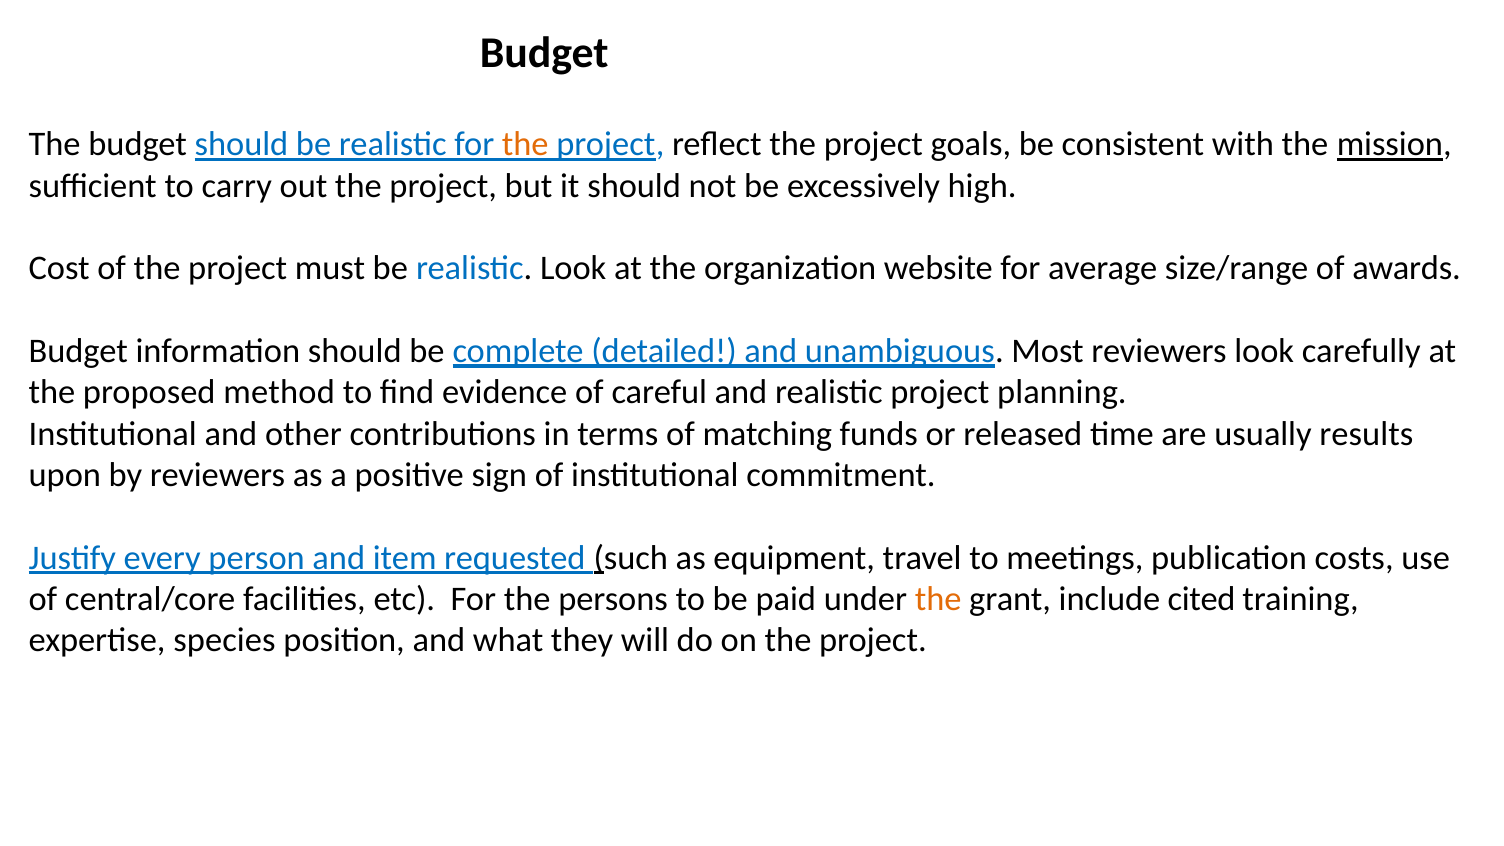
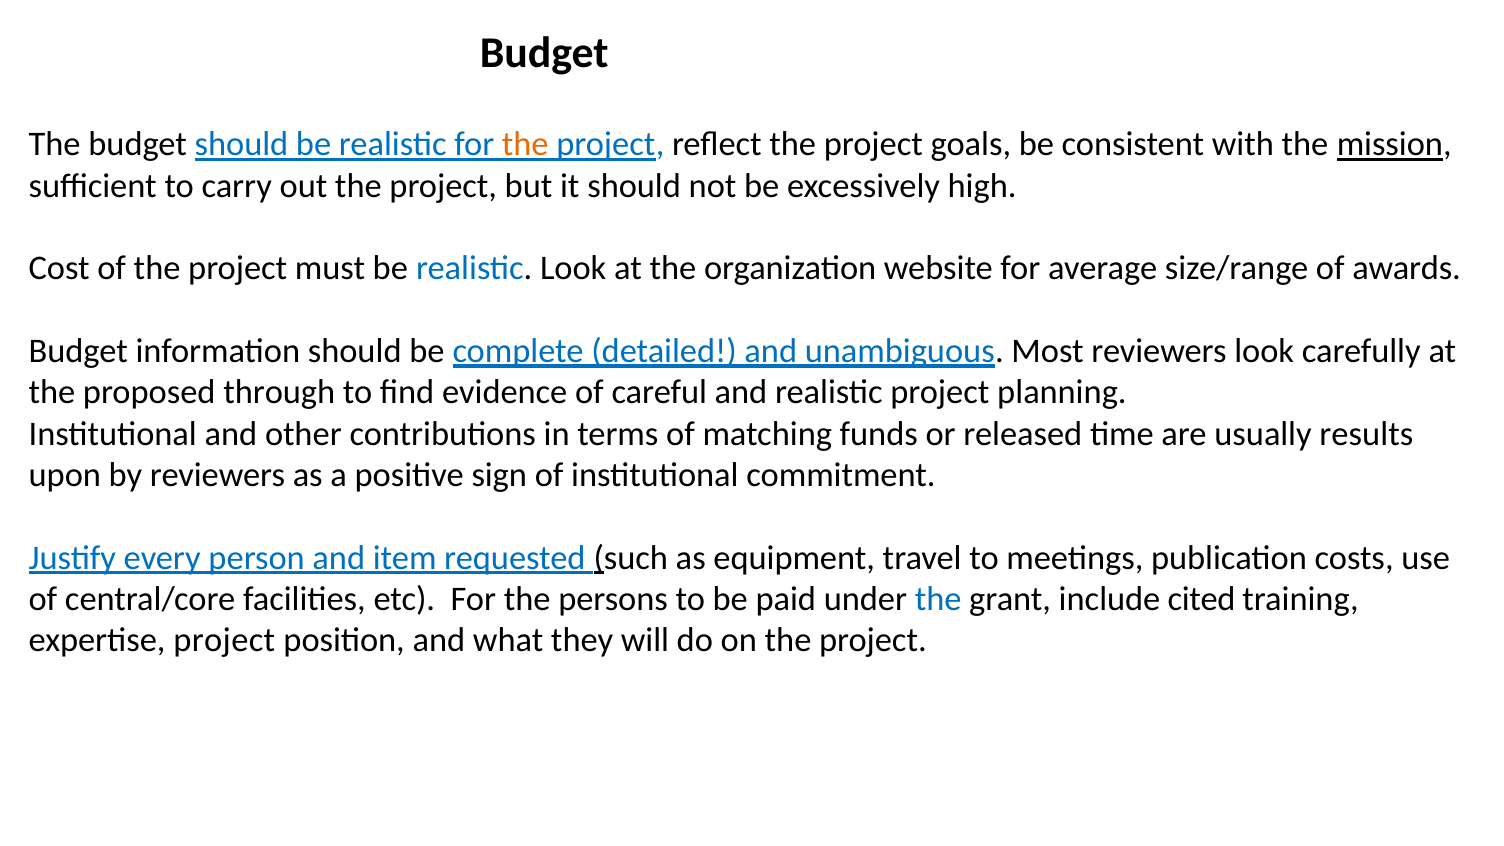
method: method -> through
the at (938, 599) colour: orange -> blue
expertise species: species -> project
